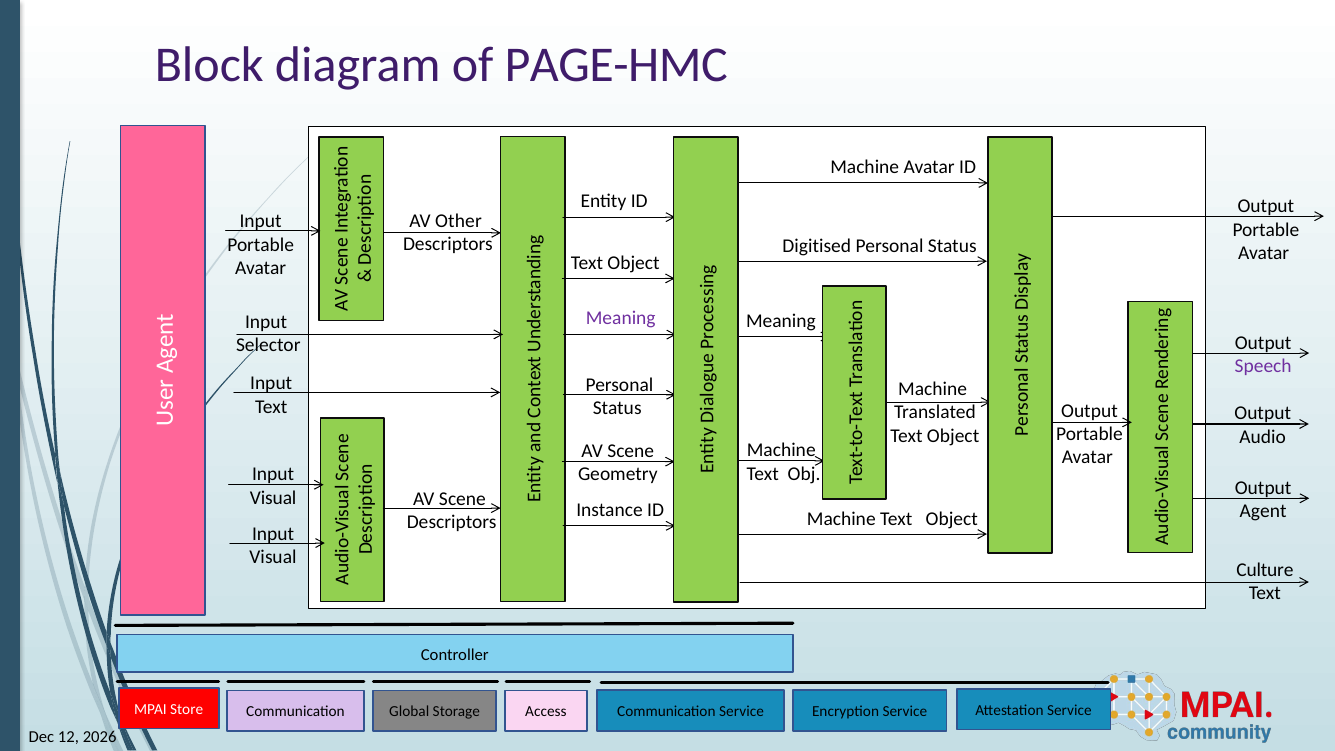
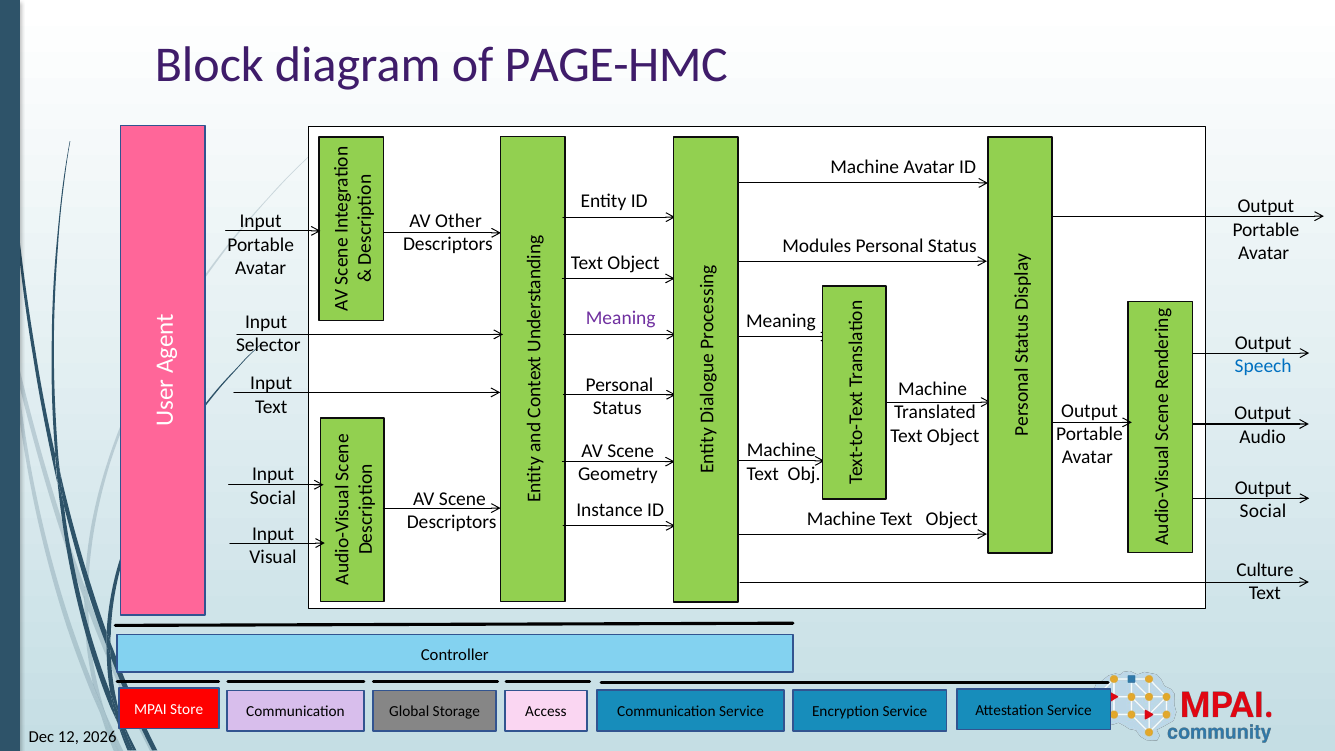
Digitised: Digitised -> Modules
Speech colour: purple -> blue
Visual at (273, 498): Visual -> Social
Agent at (1263, 511): Agent -> Social
